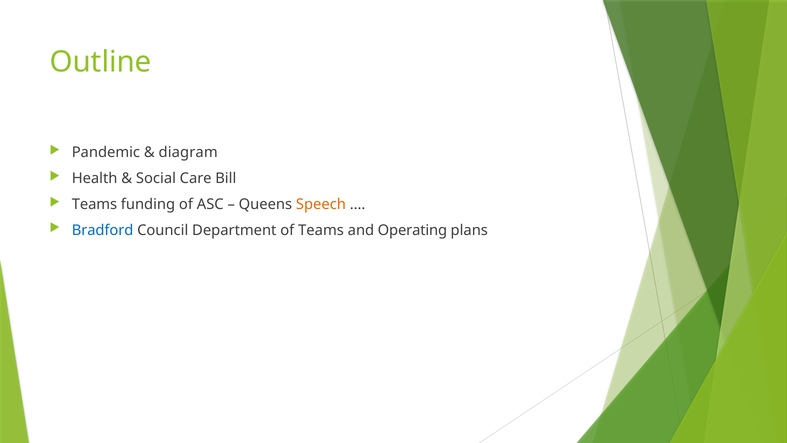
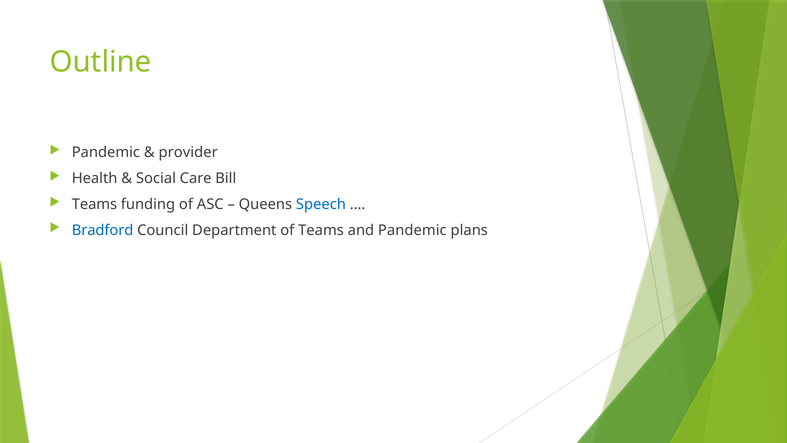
diagram: diagram -> provider
Speech colour: orange -> blue
and Operating: Operating -> Pandemic
